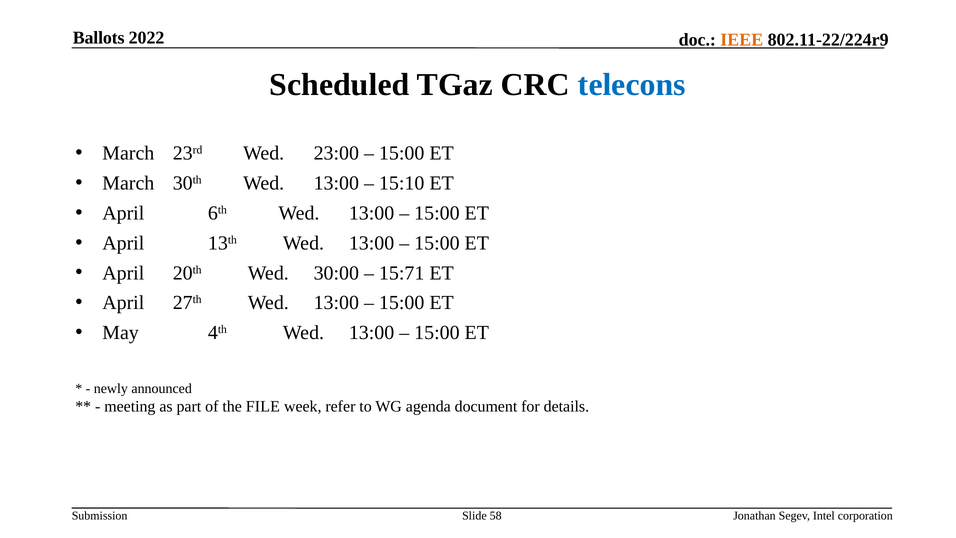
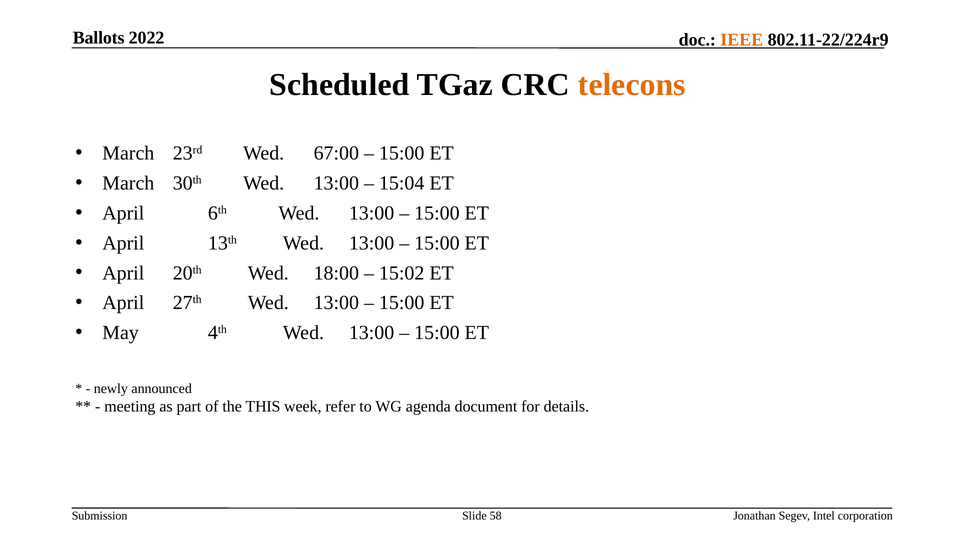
telecons colour: blue -> orange
23:00: 23:00 -> 67:00
15:10: 15:10 -> 15:04
30:00: 30:00 -> 18:00
15:71: 15:71 -> 15:02
FILE: FILE -> THIS
